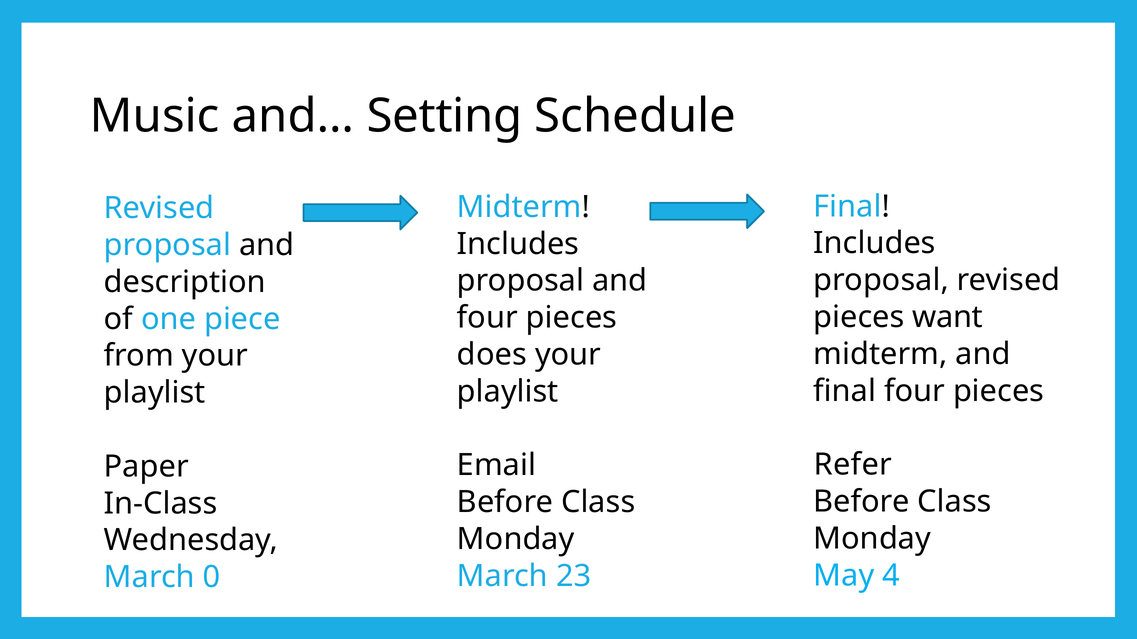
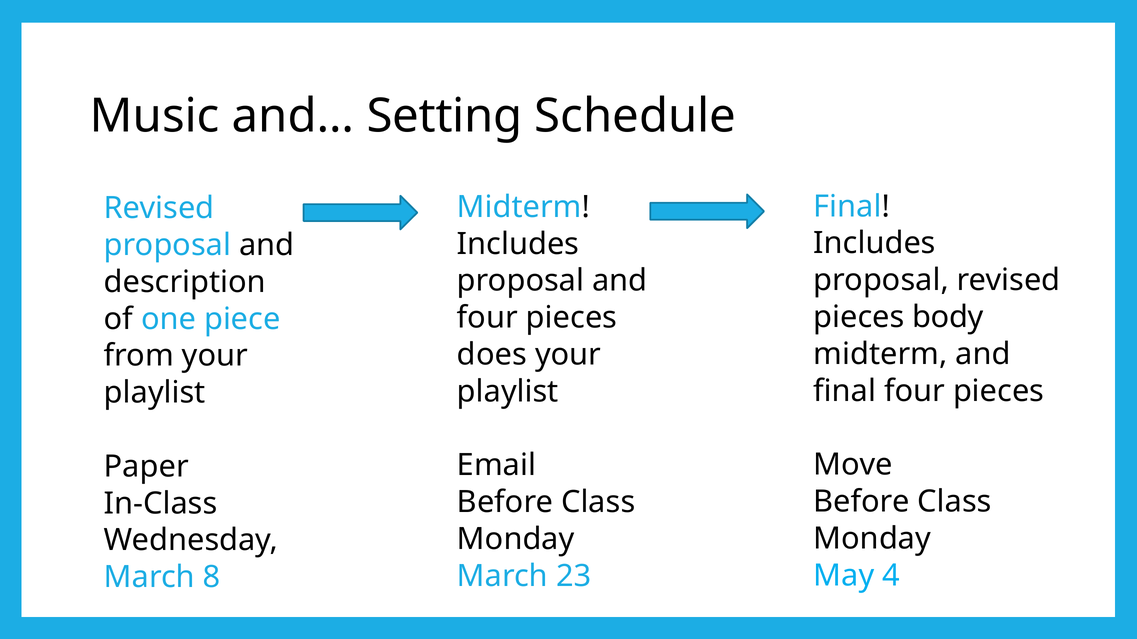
want: want -> body
Refer: Refer -> Move
0: 0 -> 8
